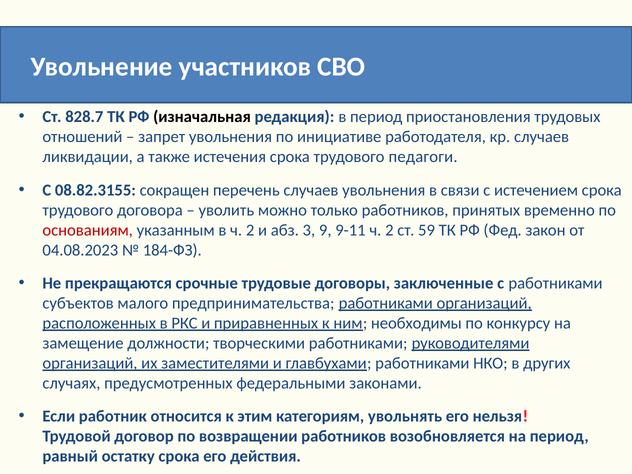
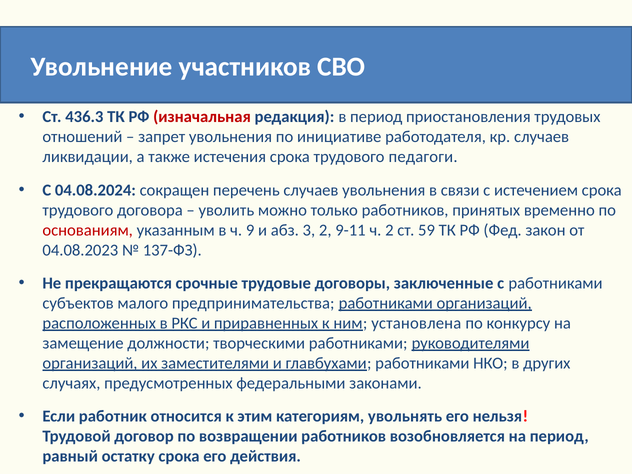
828.7: 828.7 -> 436.3
изначальная colour: black -> red
08.82.3155: 08.82.3155 -> 04.08.2024
в ч 2: 2 -> 9
3 9: 9 -> 2
184-ФЗ: 184-ФЗ -> 137-ФЗ
необходимы: необходимы -> установлена
